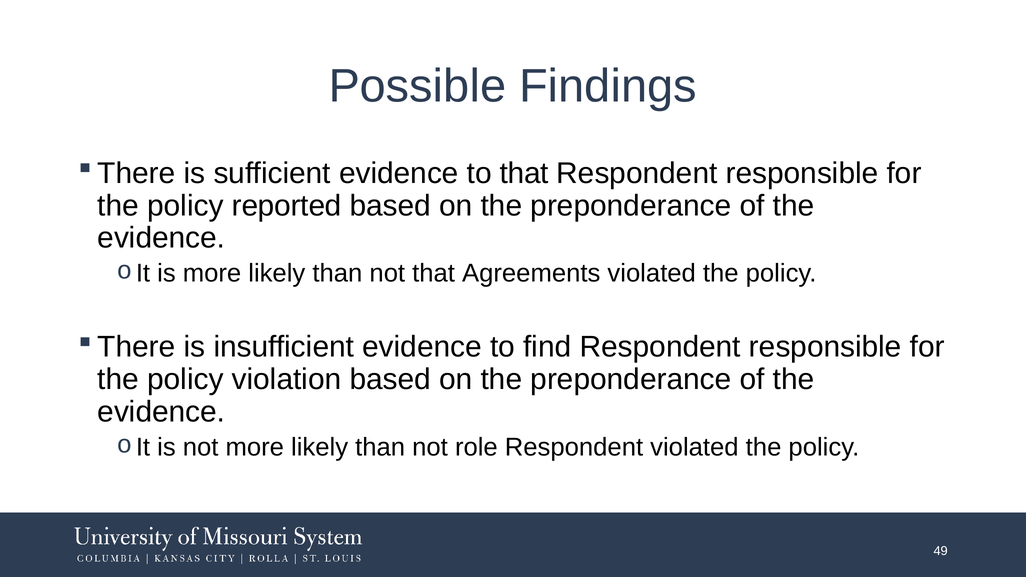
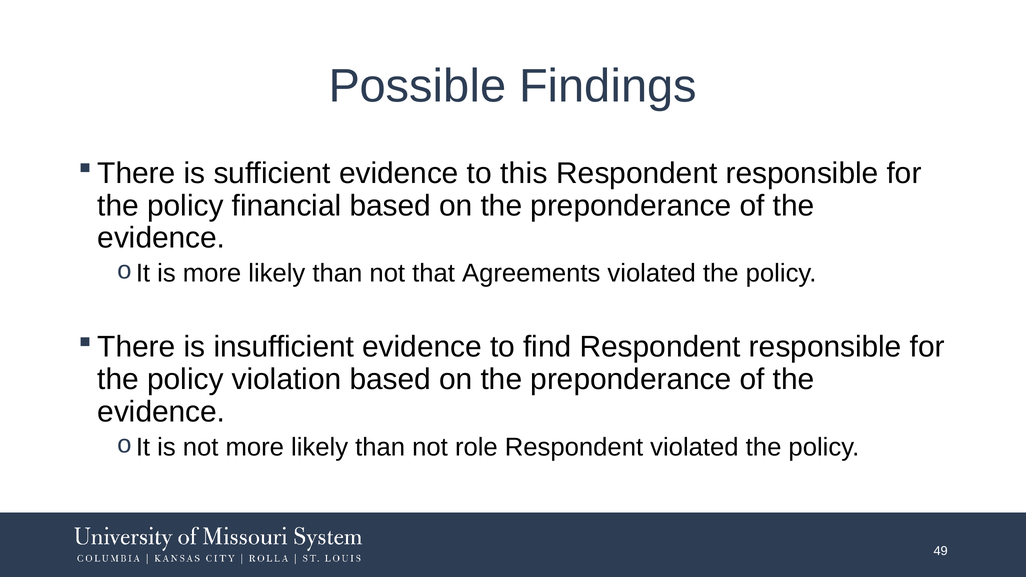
to that: that -> this
reported: reported -> financial
